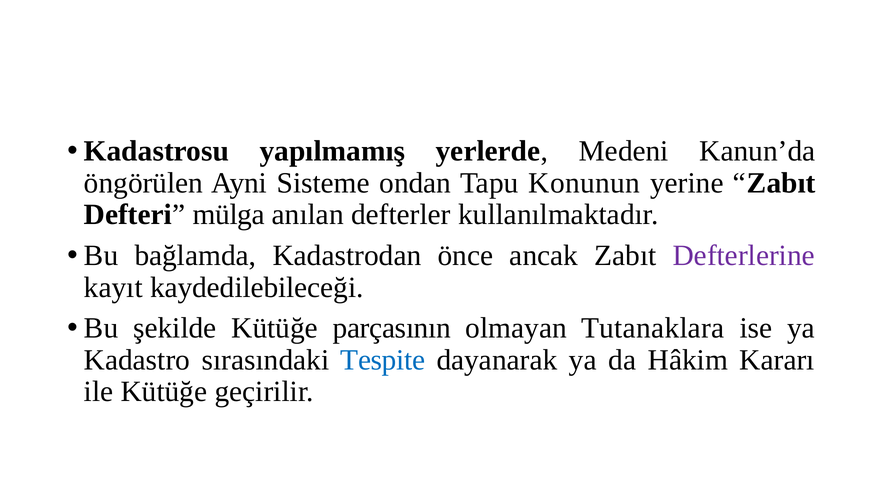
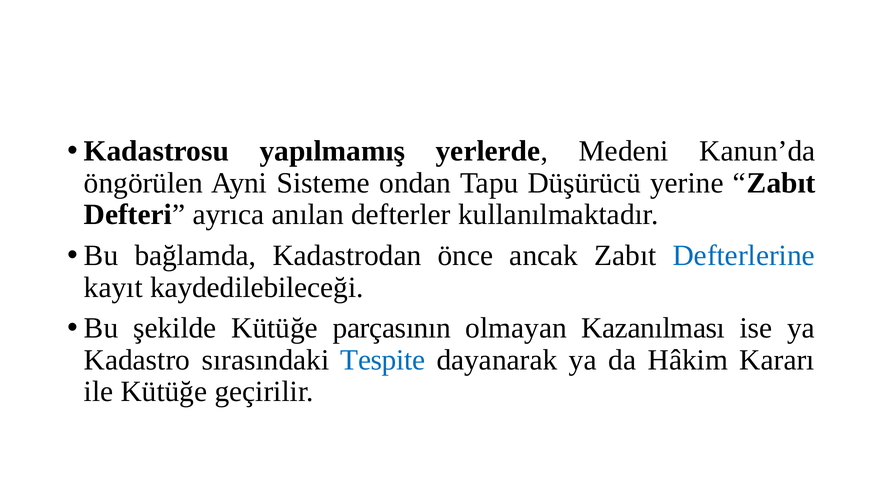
Konunun: Konunun -> Düşürücü
mülga: mülga -> ayrıca
Defterlerine colour: purple -> blue
Tutanaklara: Tutanaklara -> Kazanılması
